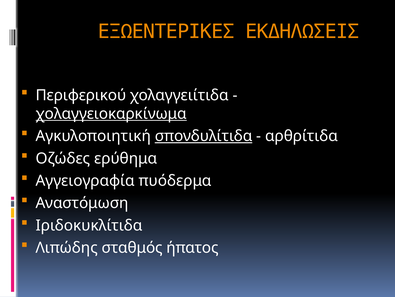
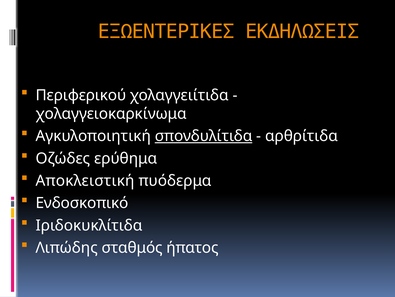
χολαγγειοκαρκίνωμα underline: present -> none
Αγγειογραφία: Αγγειογραφία -> Αποκλειστική
Αναστόμωση: Αναστόμωση -> Ενδοσκοπικό
